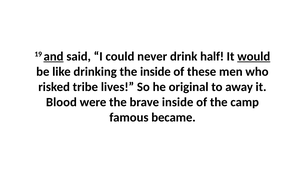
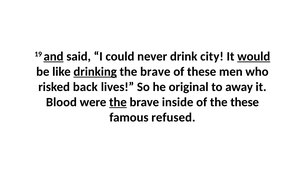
half: half -> city
drinking underline: none -> present
inside at (155, 71): inside -> brave
tribe: tribe -> back
the at (118, 102) underline: none -> present
the camp: camp -> these
became: became -> refused
